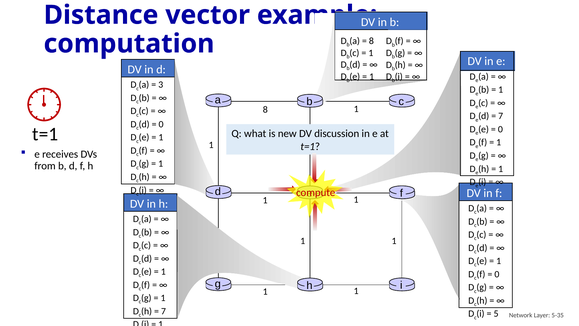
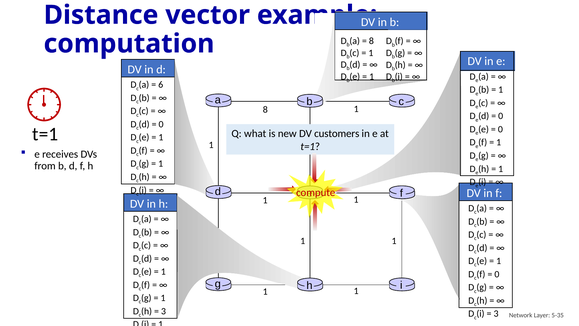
3: 3 -> 6
7 at (501, 116): 7 -> 0
discussion: discussion -> customers
7 at (163, 311): 7 -> 3
5 at (496, 313): 5 -> 3
